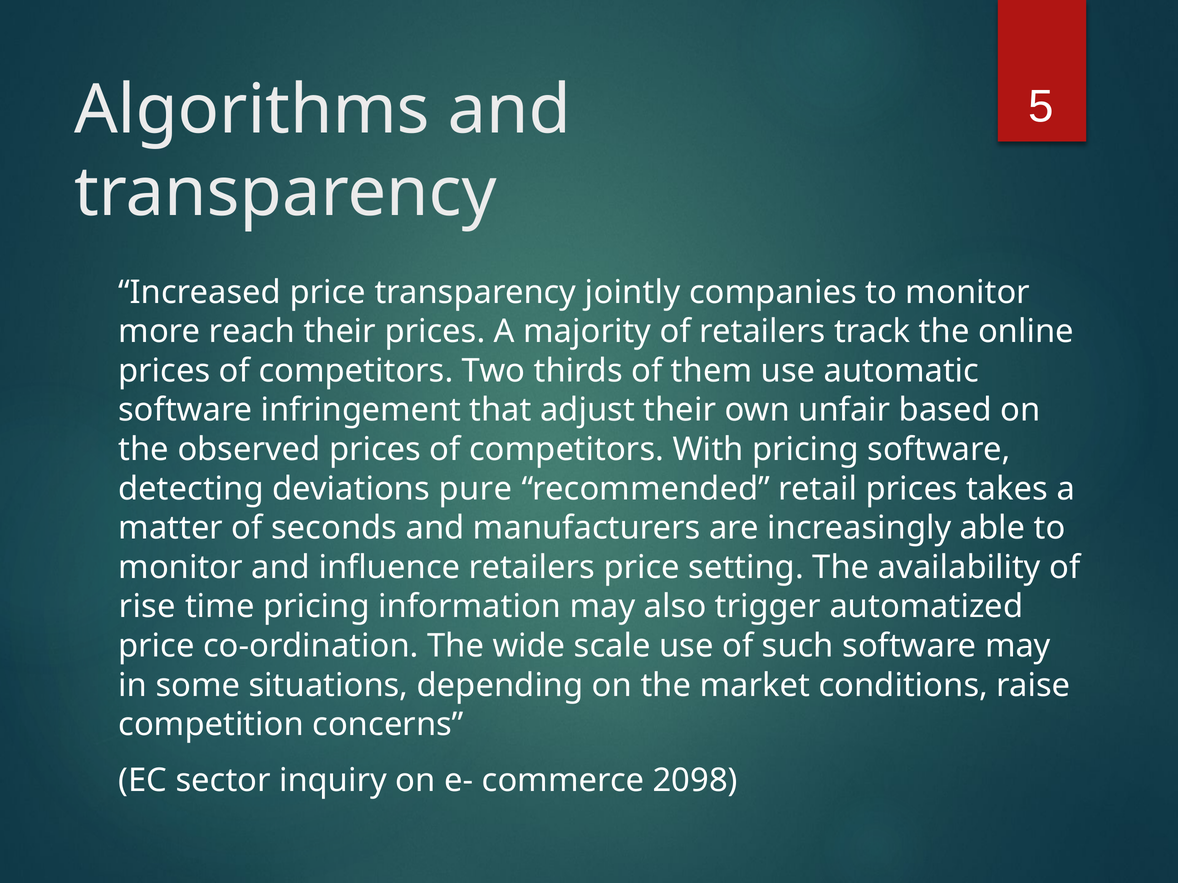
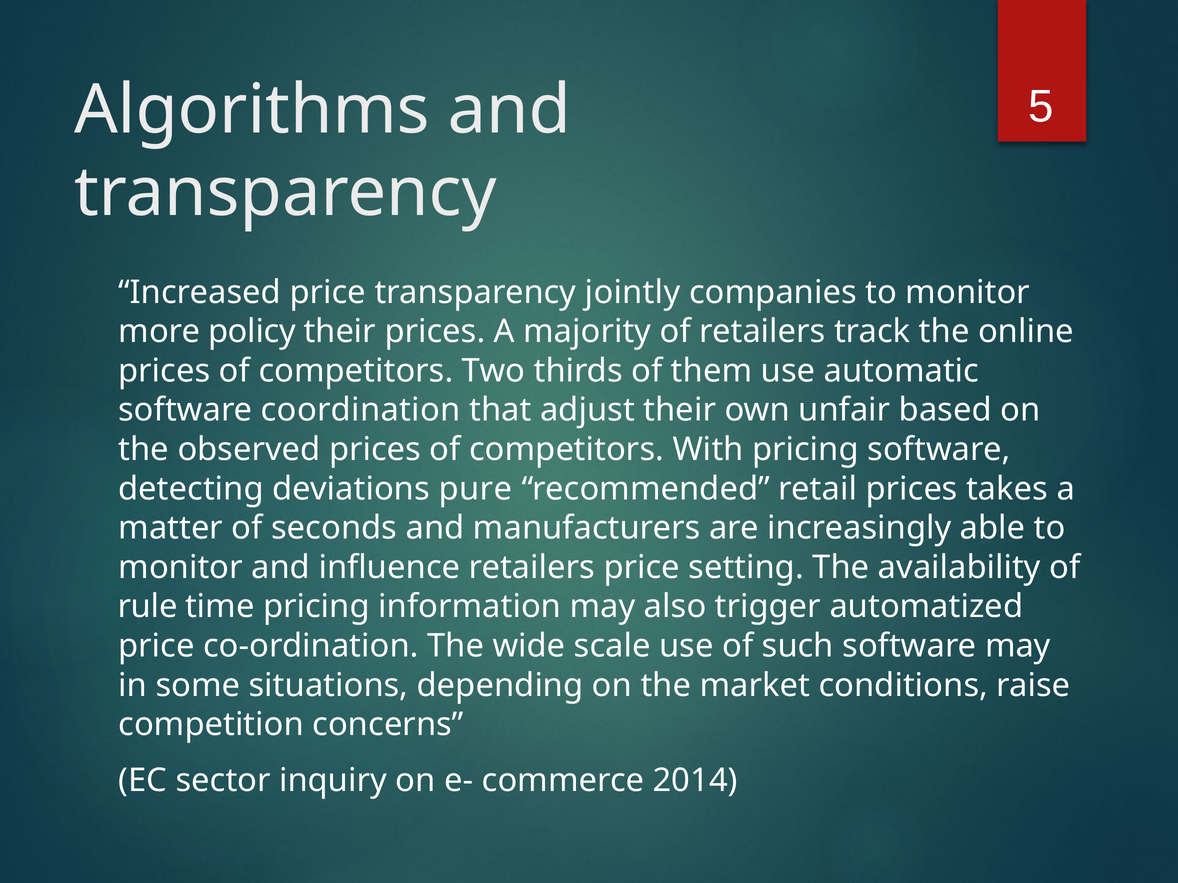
reach: reach -> policy
infringement: infringement -> coordination
rise: rise -> rule
2098: 2098 -> 2014
